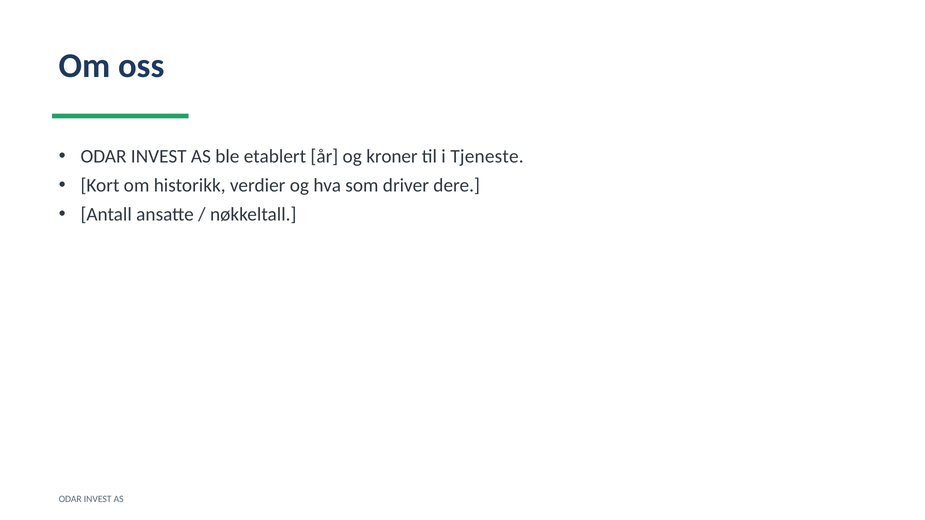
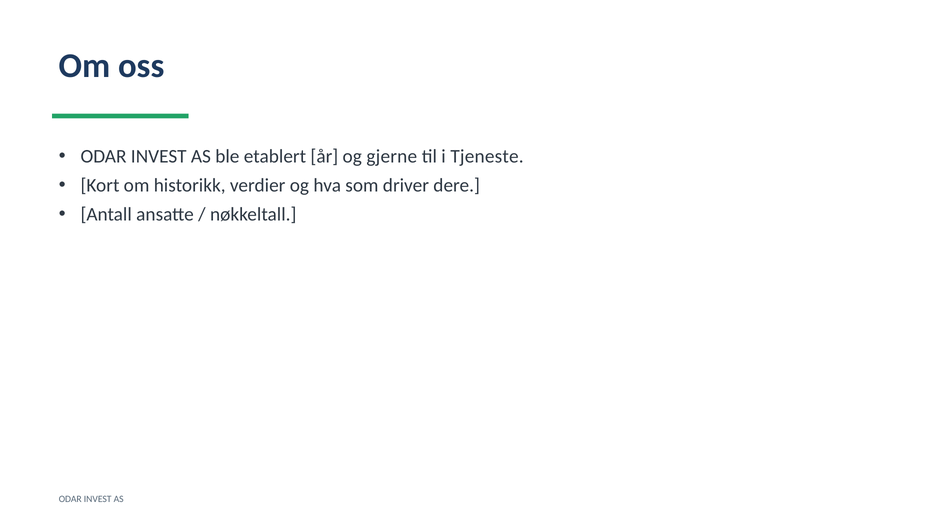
kroner: kroner -> gjerne
